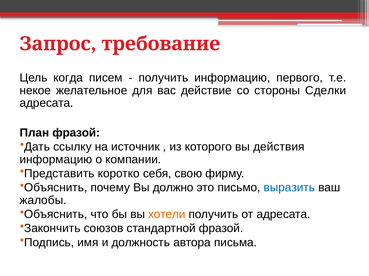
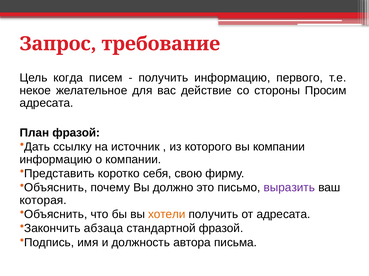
Сделки: Сделки -> Просим
вы действия: действия -> компании
выразить colour: blue -> purple
жалобы: жалобы -> которая
союзов: союзов -> абзаца
